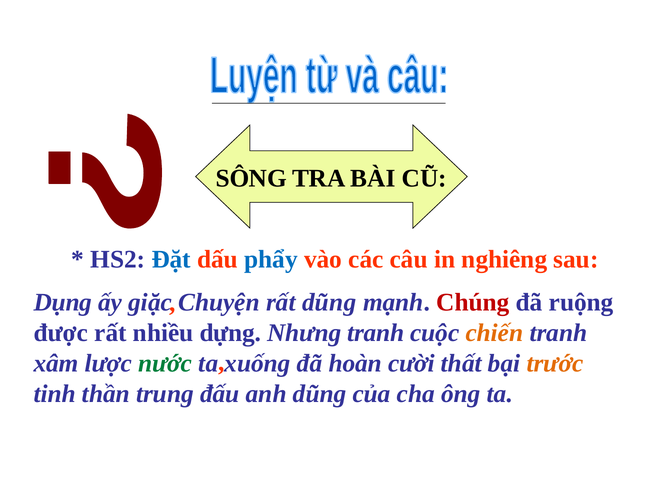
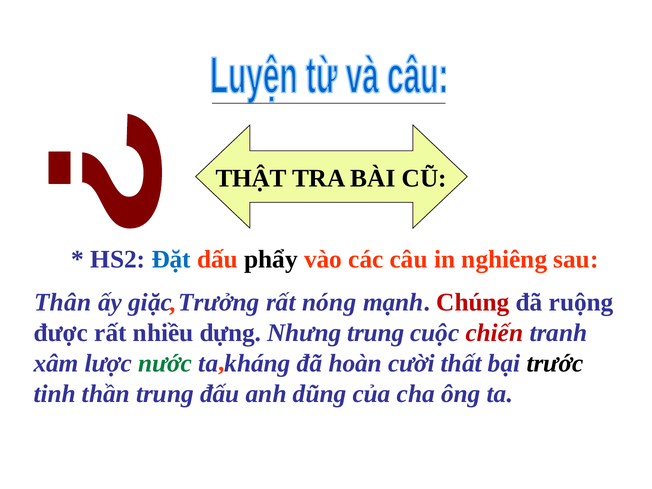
SÔNG: SÔNG -> THẬT
phẩy colour: blue -> black
Dụng: Dụng -> Thân
Chuyện: Chuyện -> Trưởng
rất dũng: dũng -> nóng
Nhưng tranh: tranh -> trung
chiến colour: orange -> red
xuống: xuống -> kháng
trước colour: orange -> black
